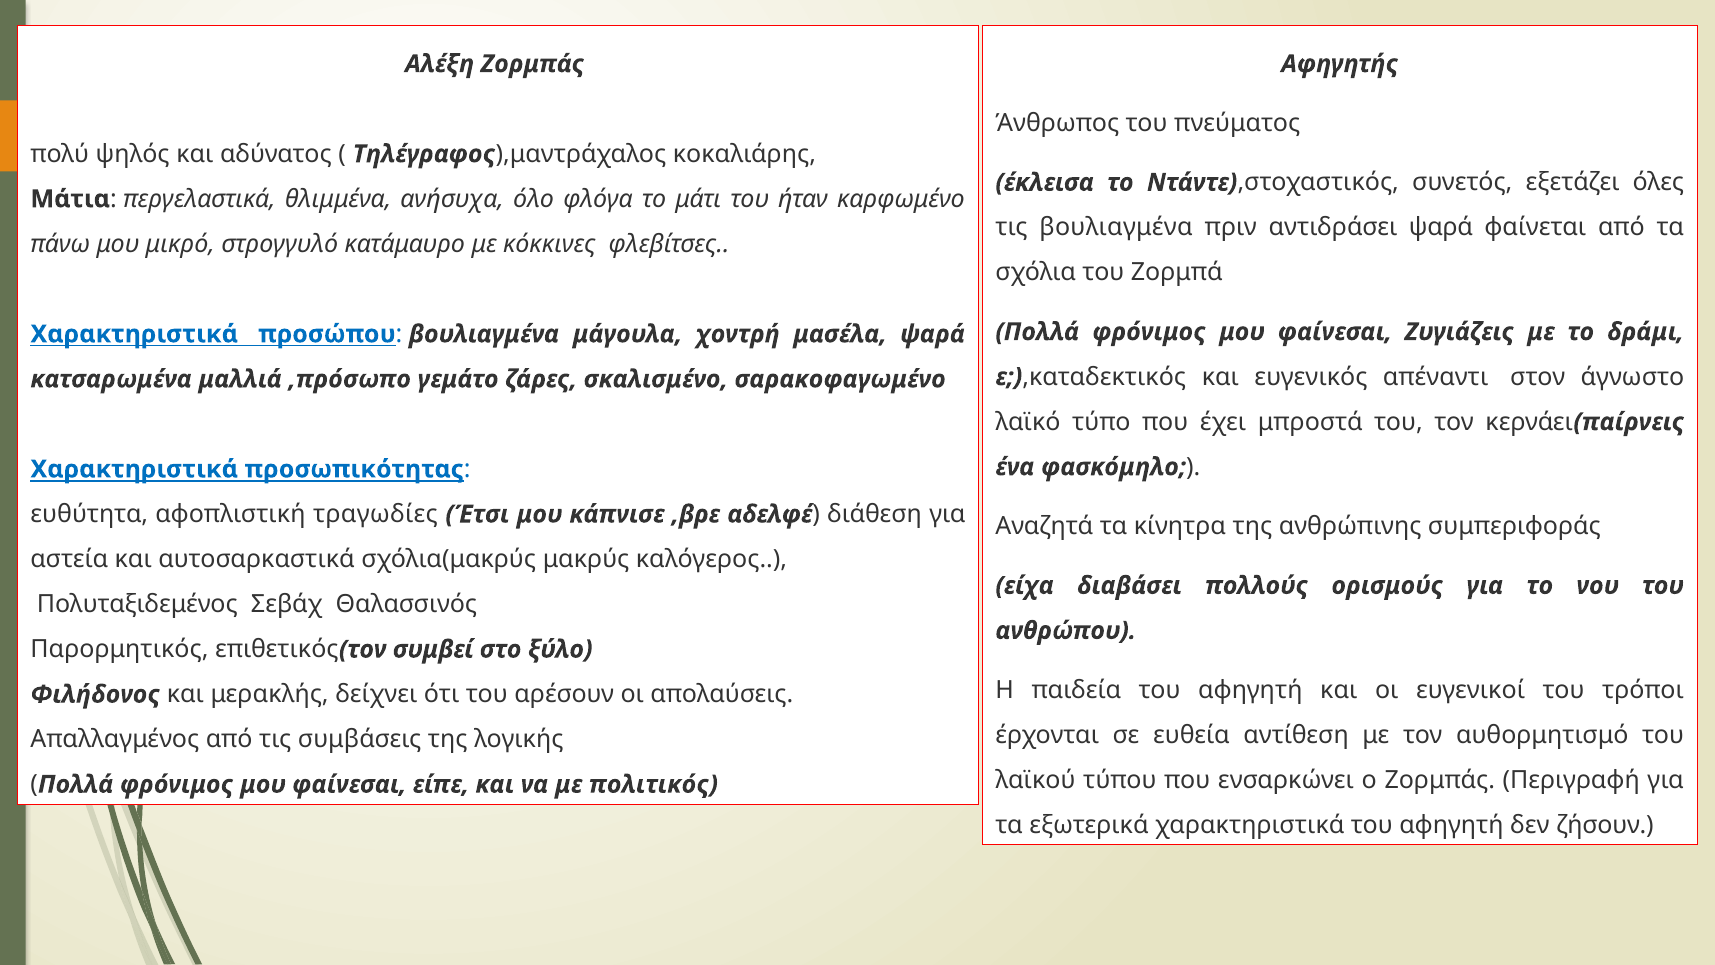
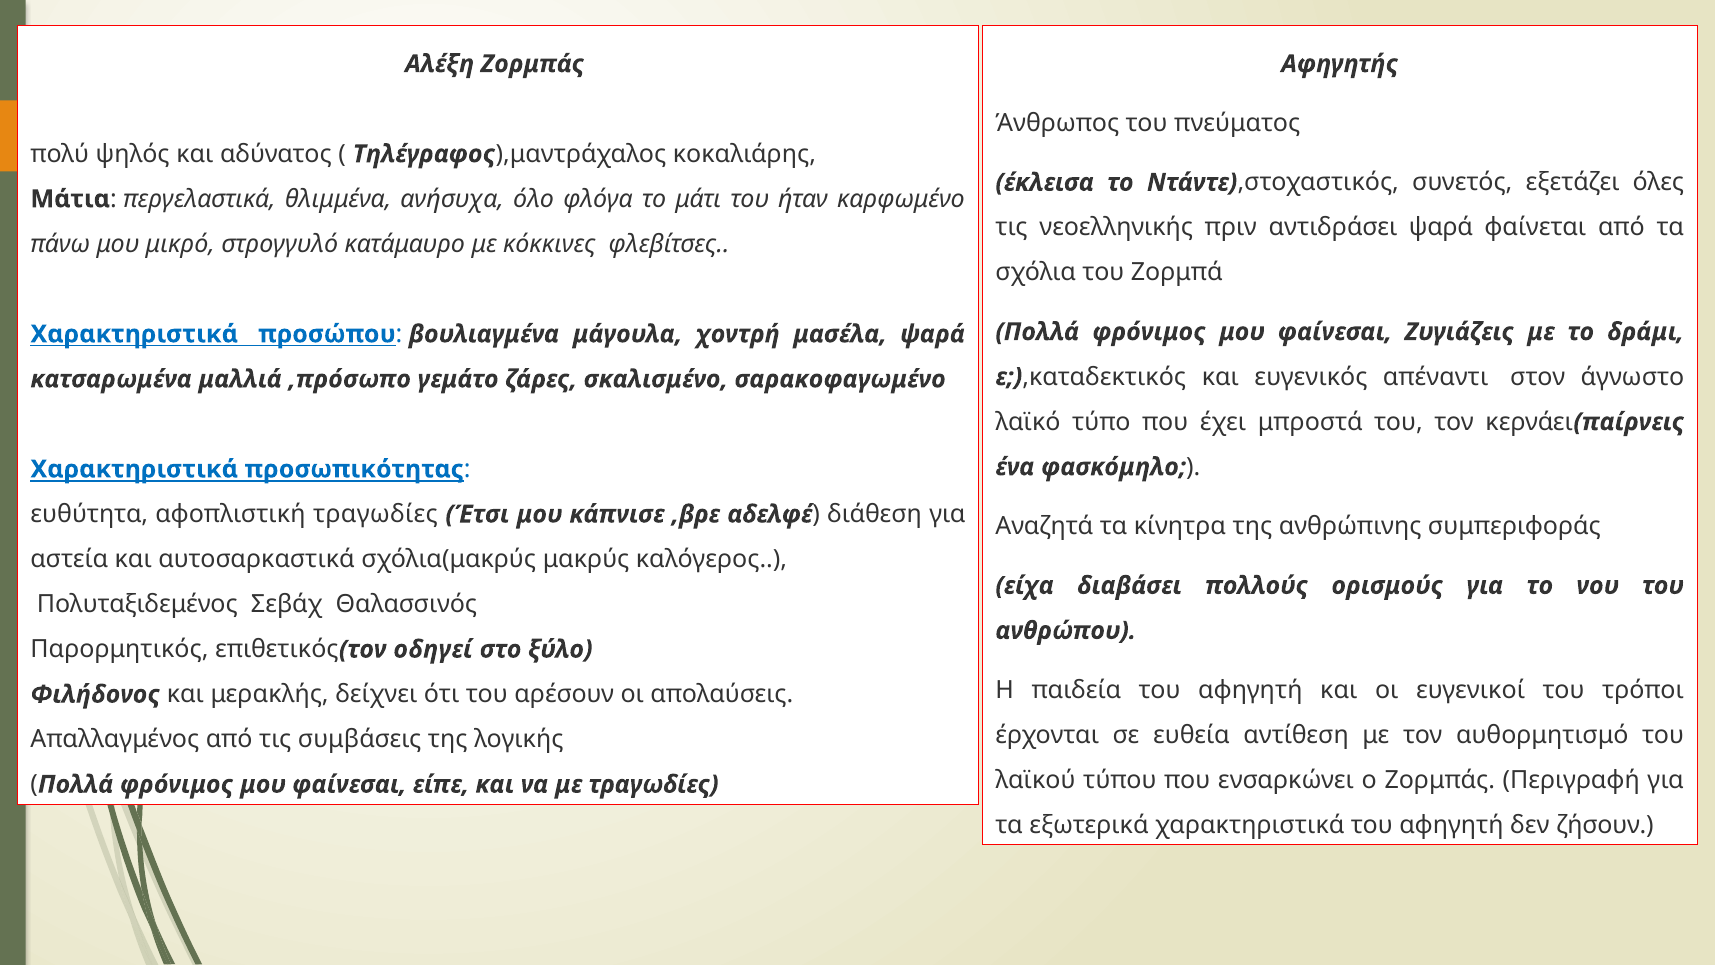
τις βουλιαγμένα: βουλιαγμένα -> νεοελληνικής
συμβεί: συμβεί -> οδηγεί
με πολιτικός: πολιτικός -> τραγωδίες
